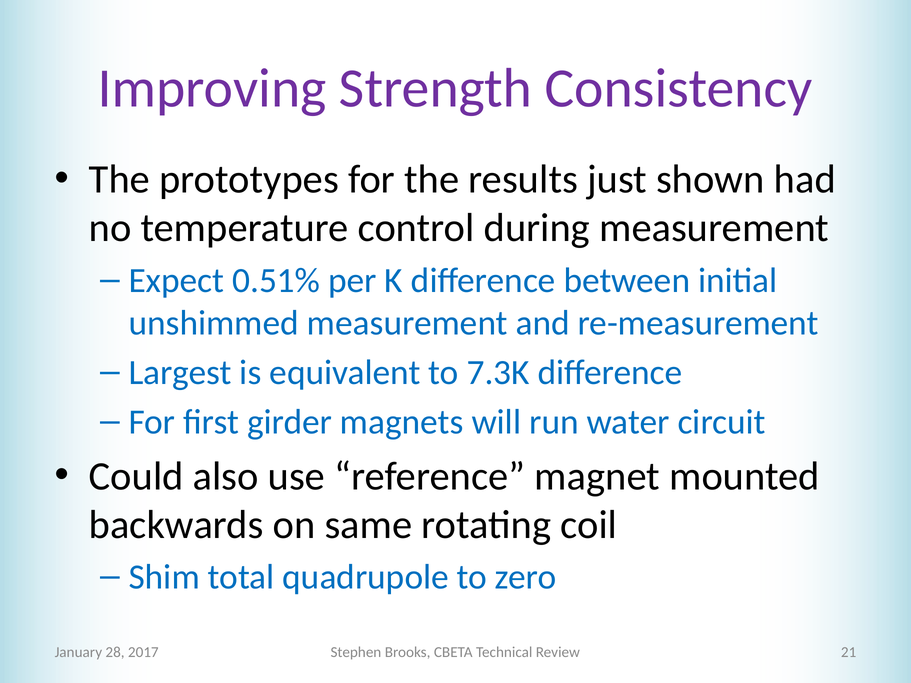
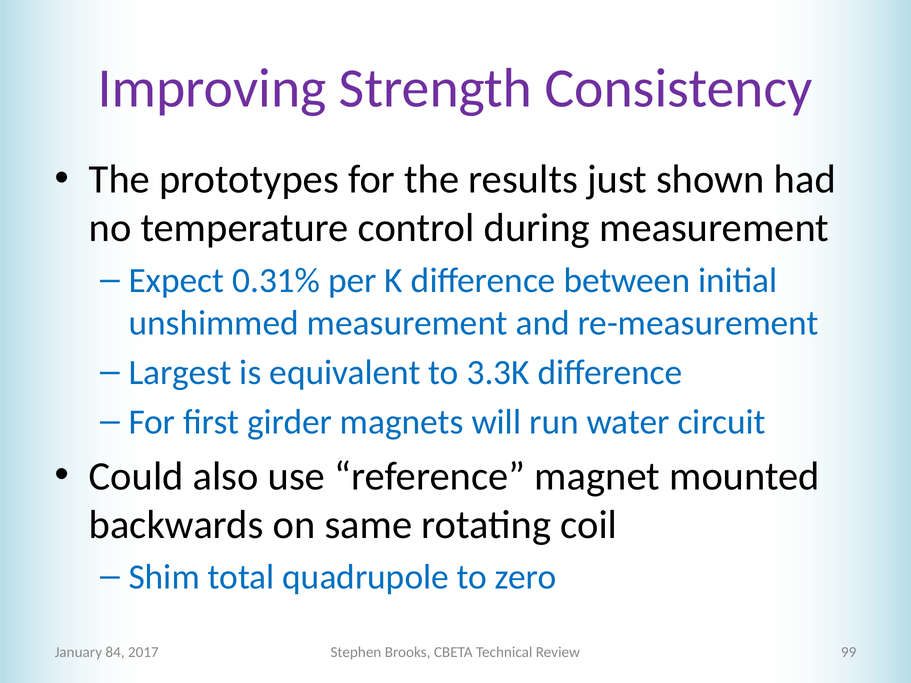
0.51%: 0.51% -> 0.31%
7.3K: 7.3K -> 3.3K
28: 28 -> 84
21: 21 -> 99
